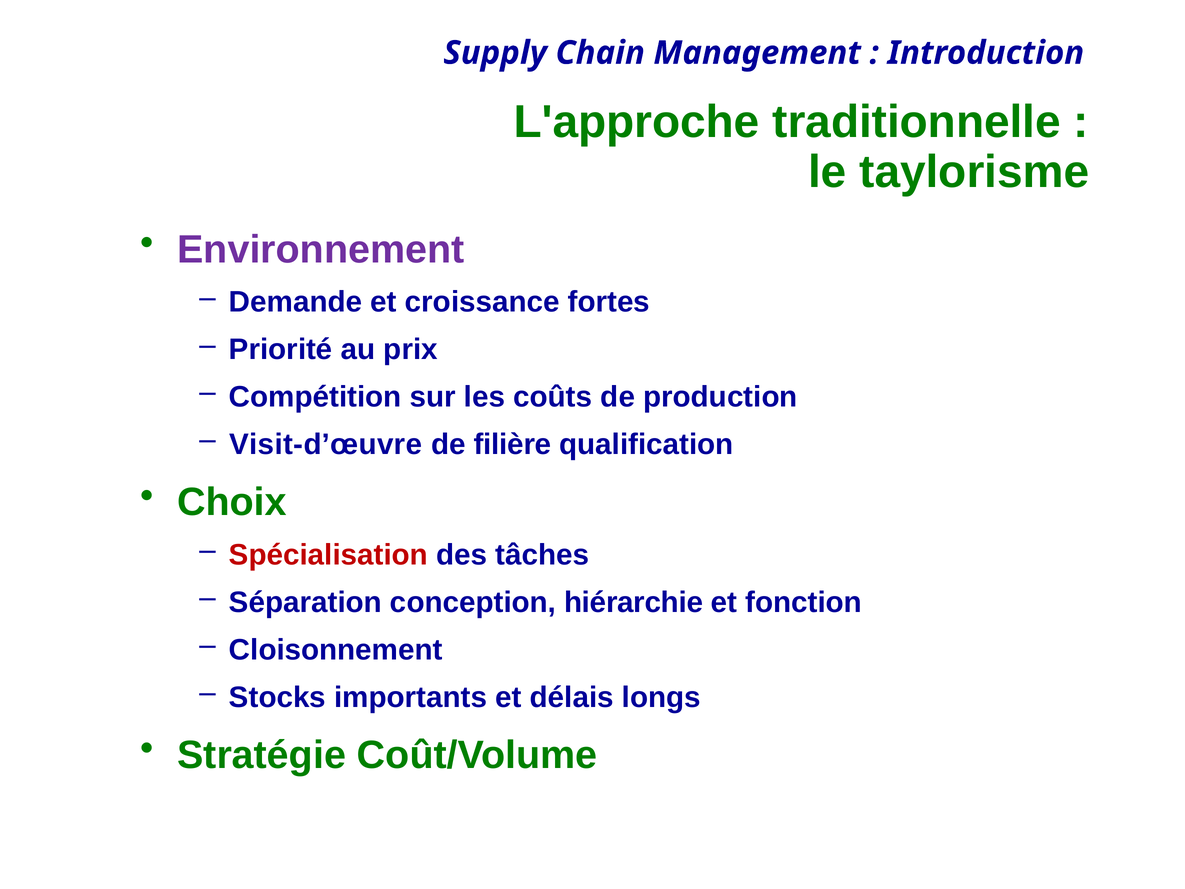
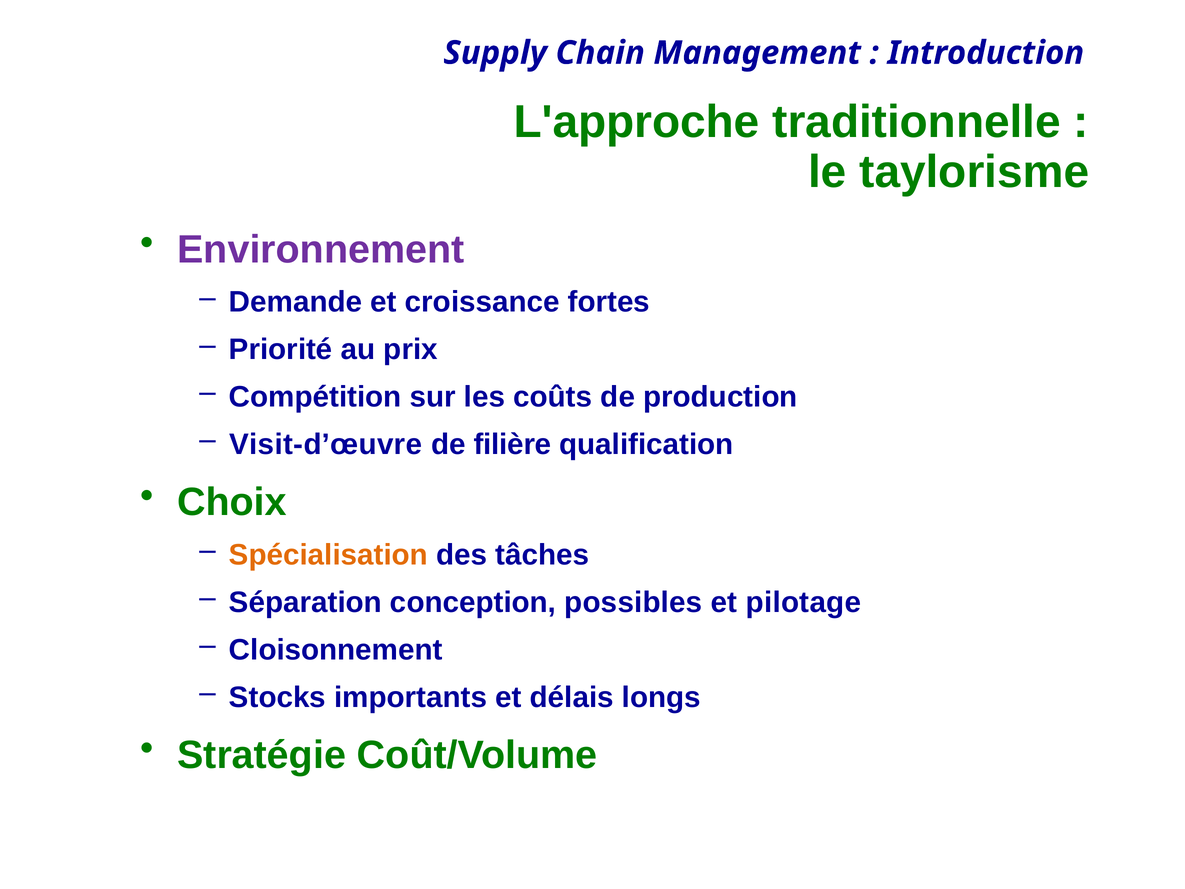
Spécialisation colour: red -> orange
hiérarchie: hiérarchie -> possibles
fonction: fonction -> pilotage
